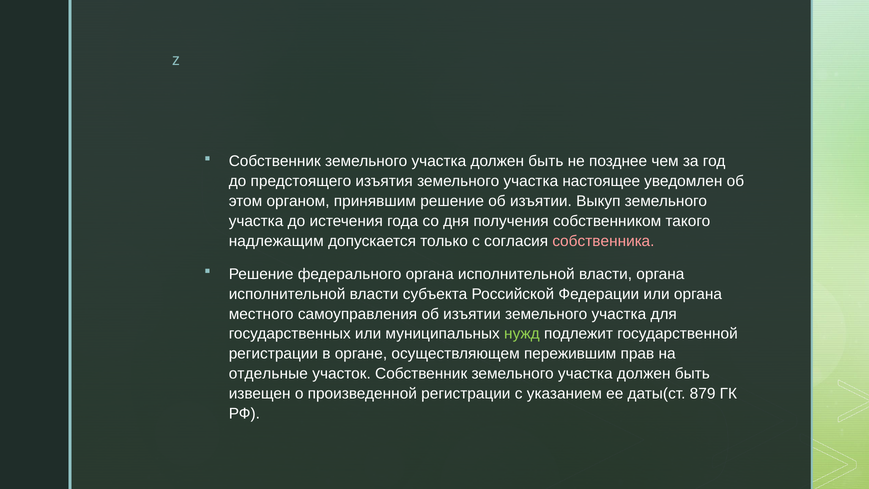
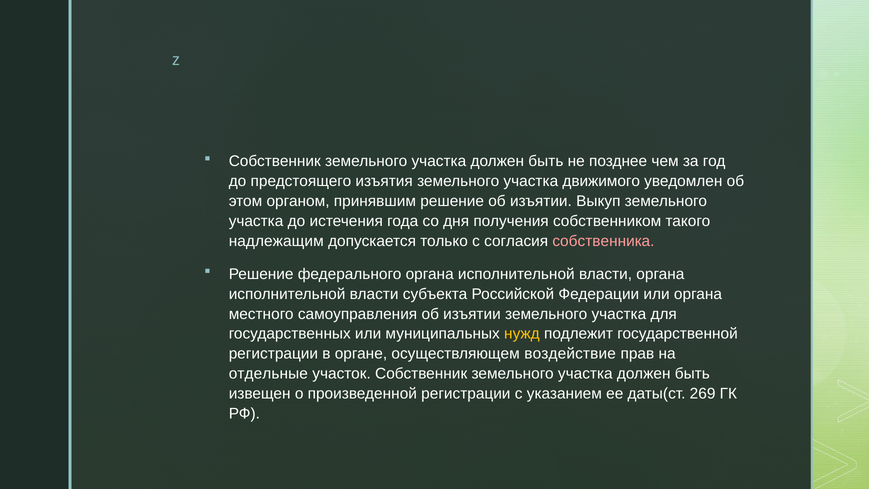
настоящее: настоящее -> движимого
нужд colour: light green -> yellow
пережившим: пережившим -> воздействие
879: 879 -> 269
